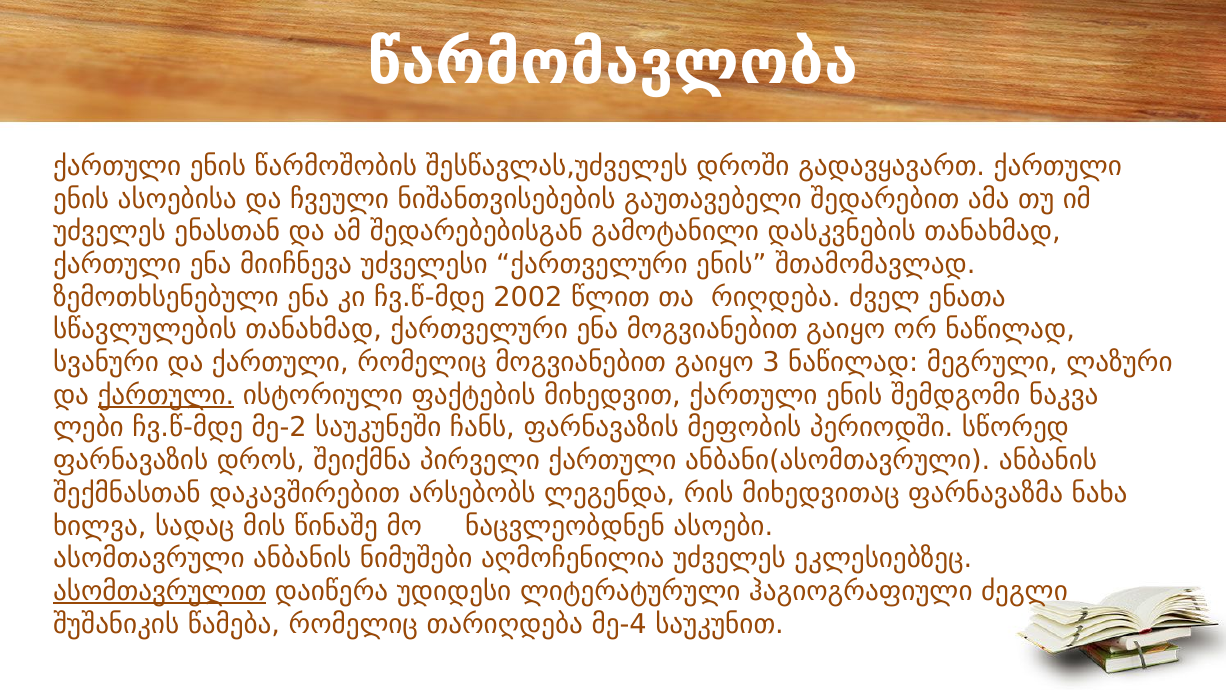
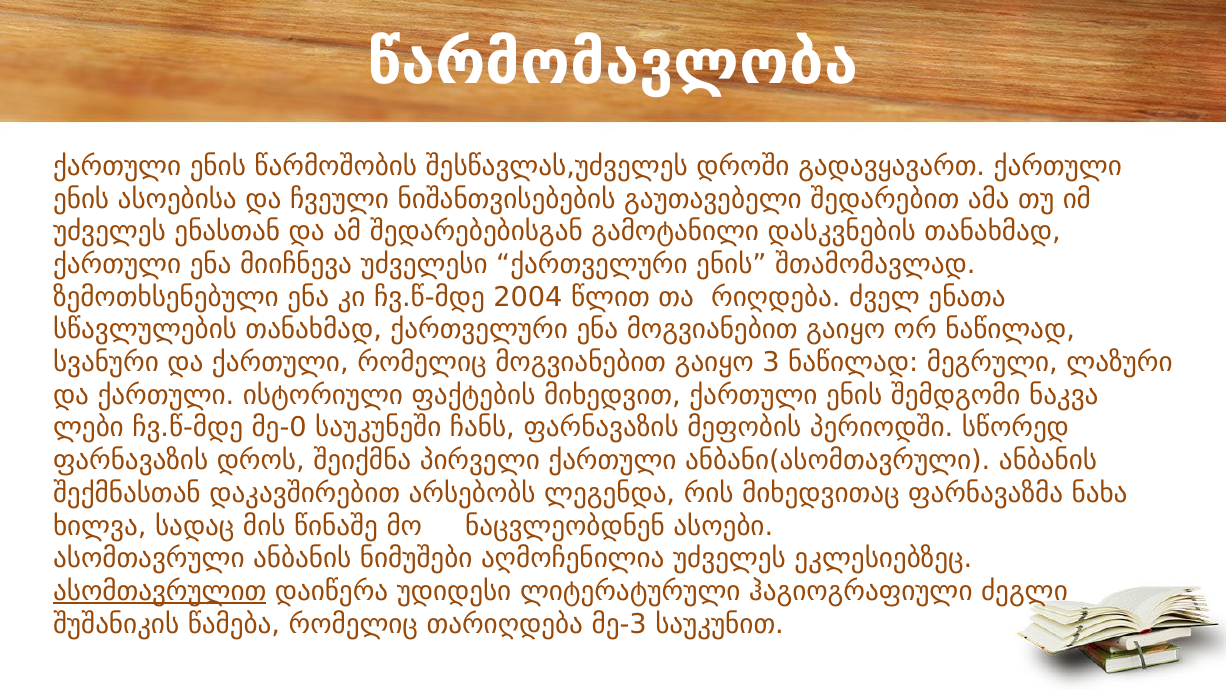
2002: 2002 -> 2004
ქართული at (166, 395) underline: present -> none
მე-2: მე-2 -> მე-0
მე-4: მე-4 -> მე-3
